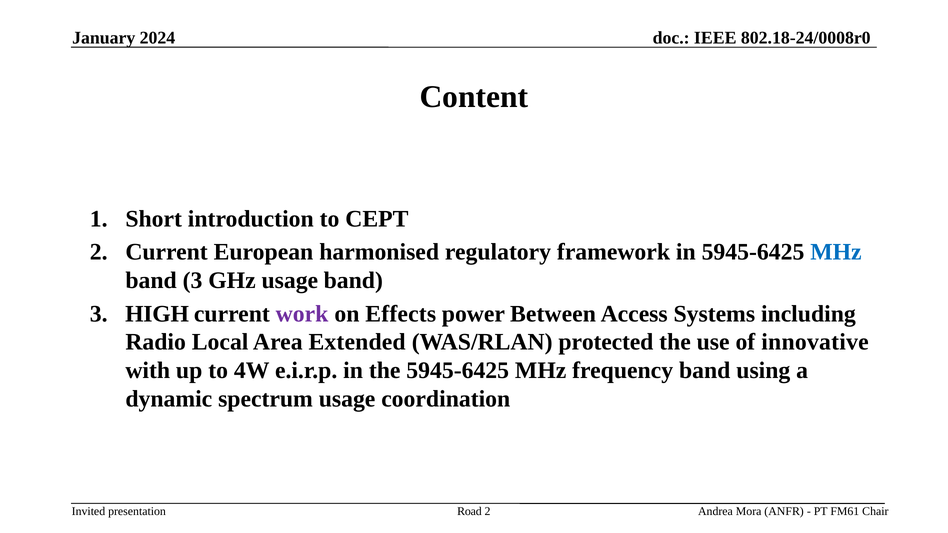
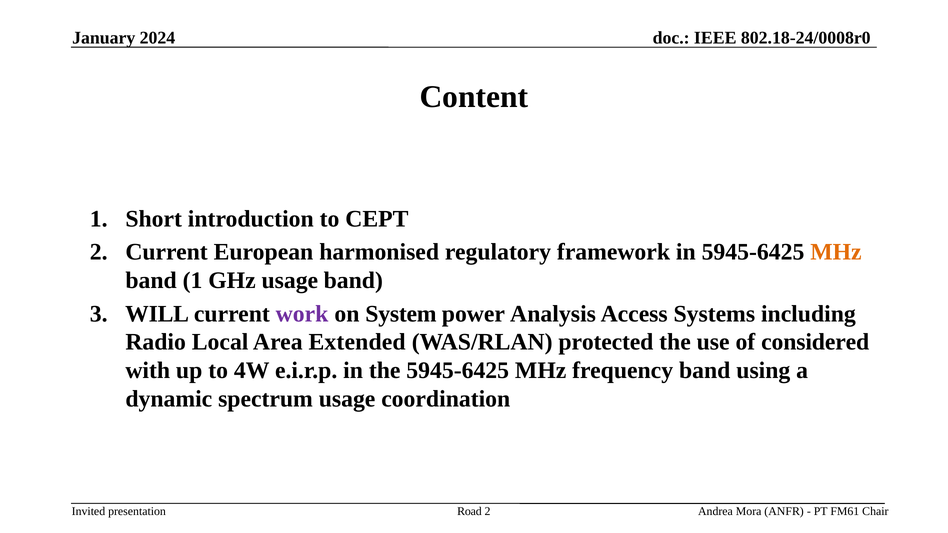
MHz at (836, 252) colour: blue -> orange
3 at (193, 281): 3 -> 1
HIGH: HIGH -> WILL
Effects: Effects -> System
Between: Between -> Analysis
innovative: innovative -> considered
